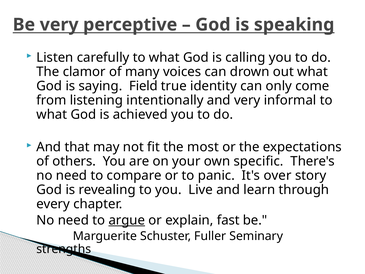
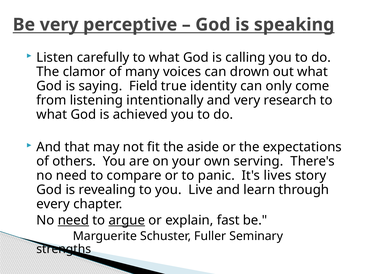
informal: informal -> research
most: most -> aside
specific: specific -> serving
over: over -> lives
need at (73, 220) underline: none -> present
